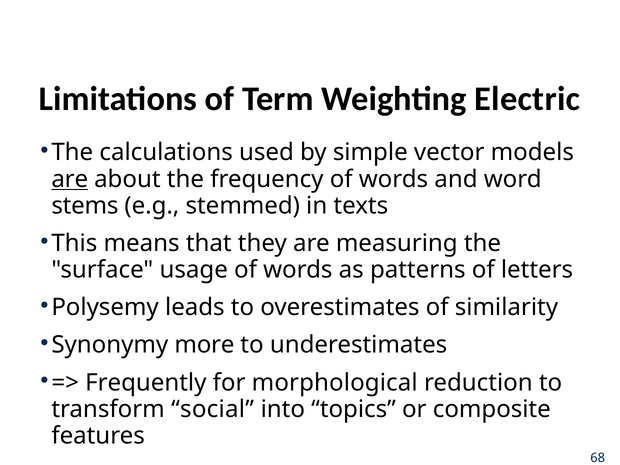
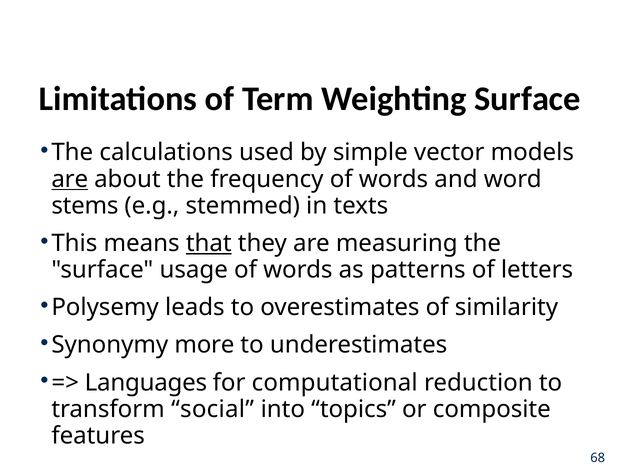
Weighting Electric: Electric -> Surface
that underline: none -> present
Frequently: Frequently -> Languages
morphological: morphological -> computational
